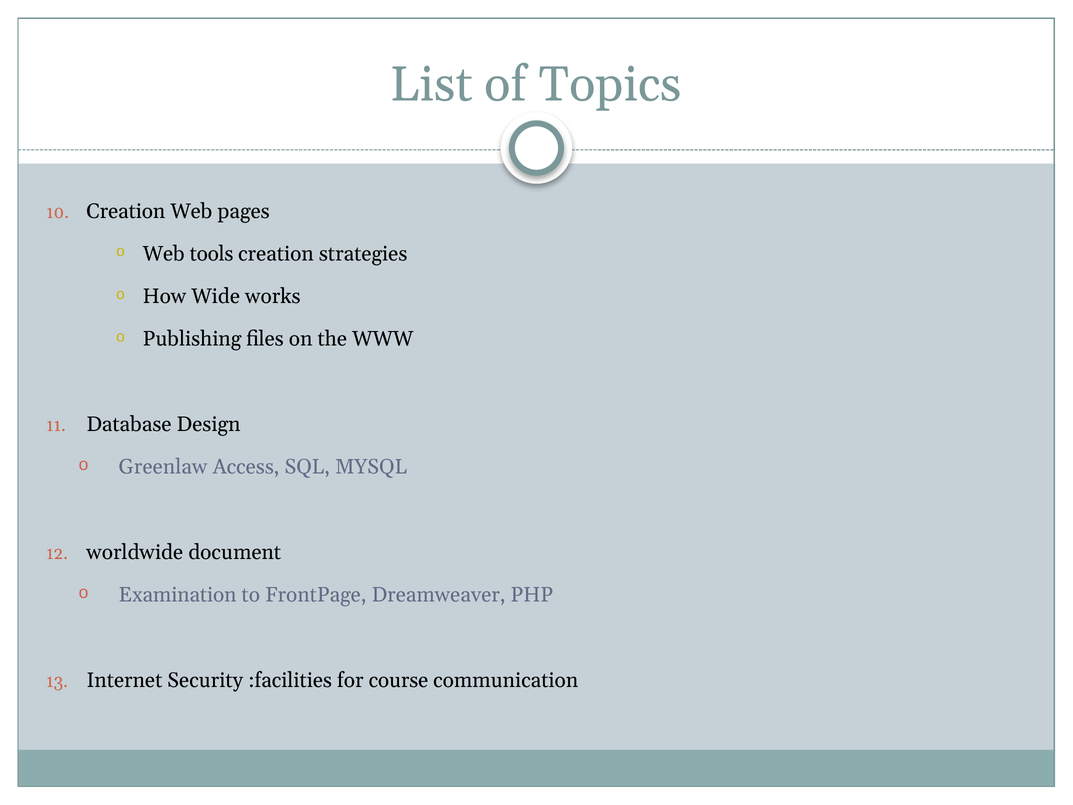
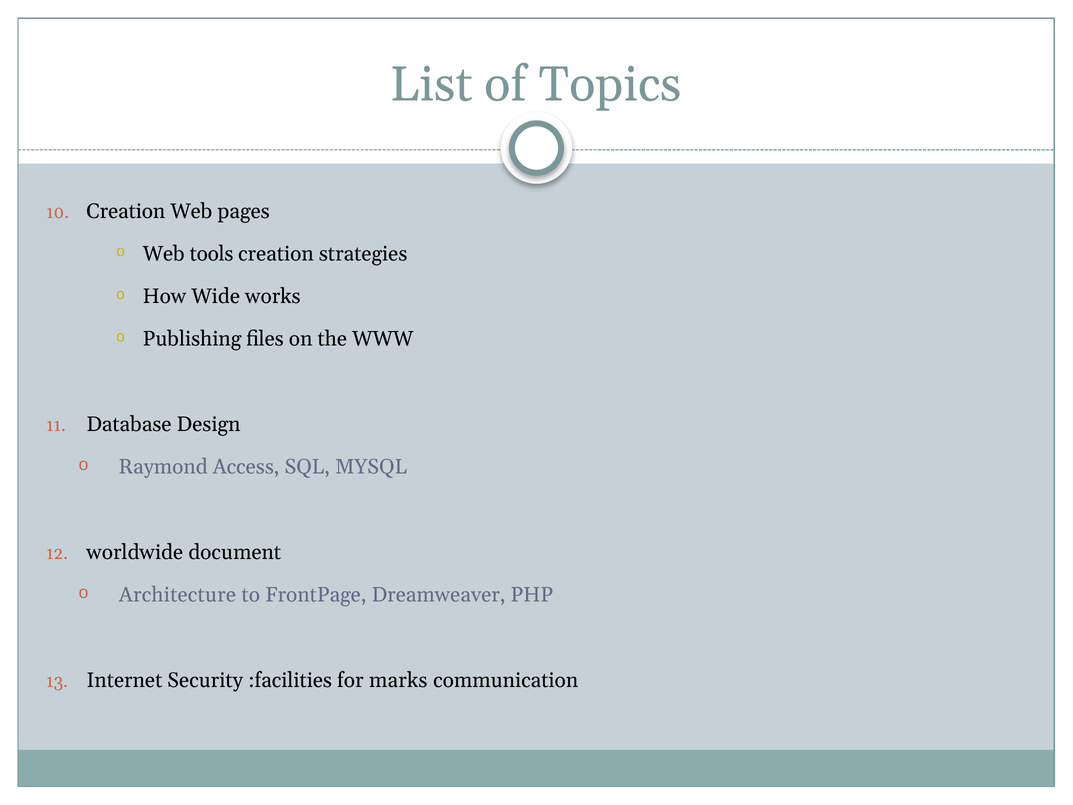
Greenlaw: Greenlaw -> Raymond
Examination: Examination -> Architecture
course: course -> marks
